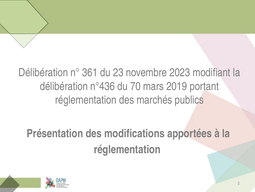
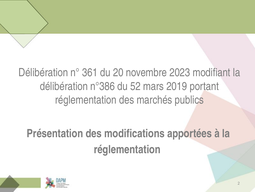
23: 23 -> 20
n°436: n°436 -> n°386
70: 70 -> 52
